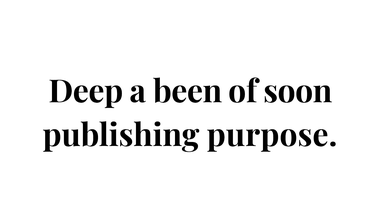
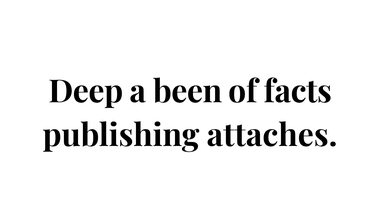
soon: soon -> facts
purpose: purpose -> attaches
